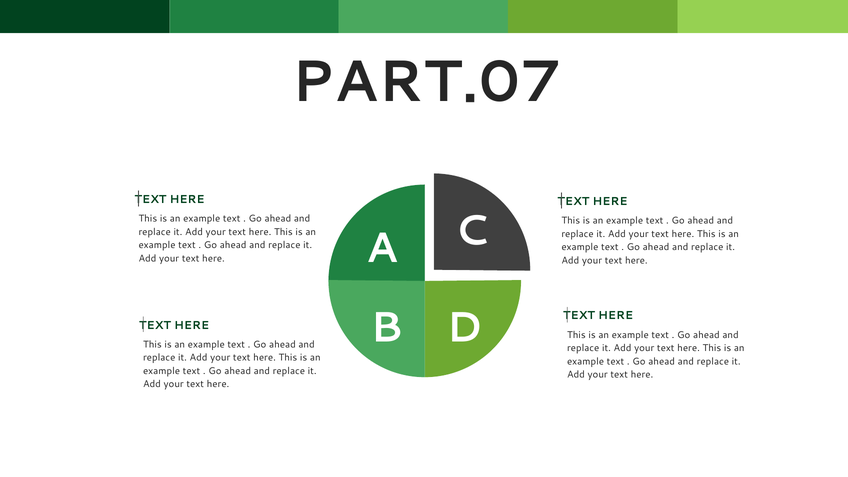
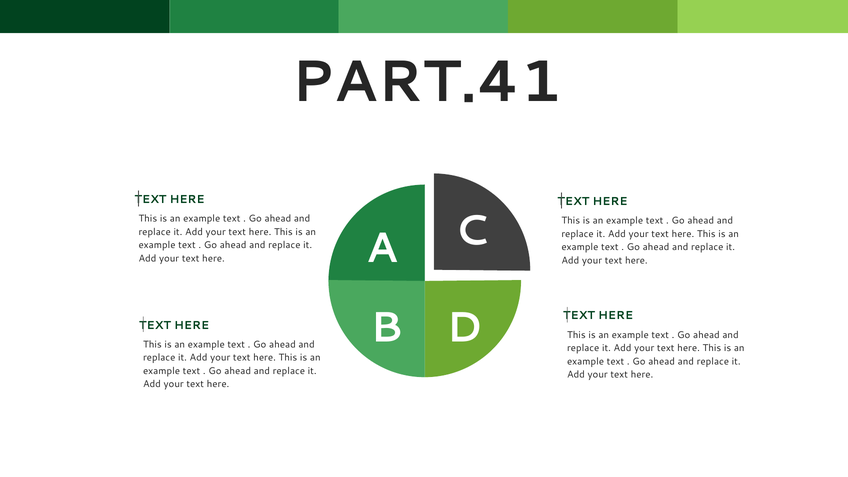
PART.07: PART.07 -> PART.41
